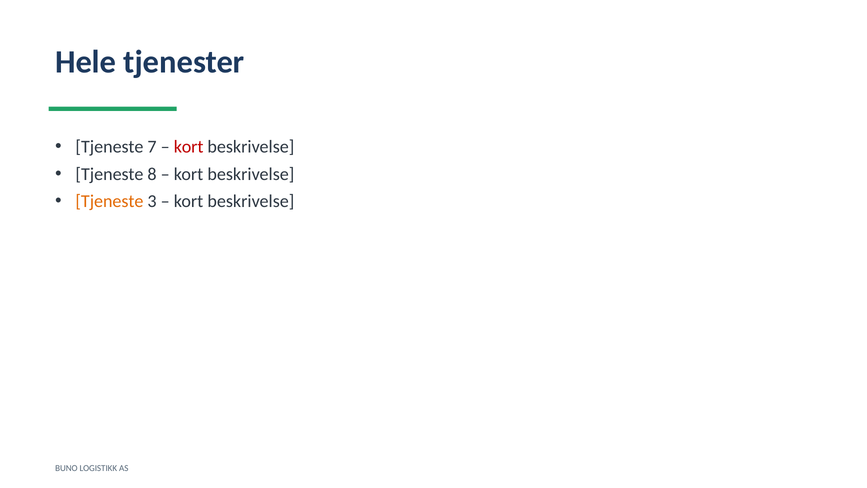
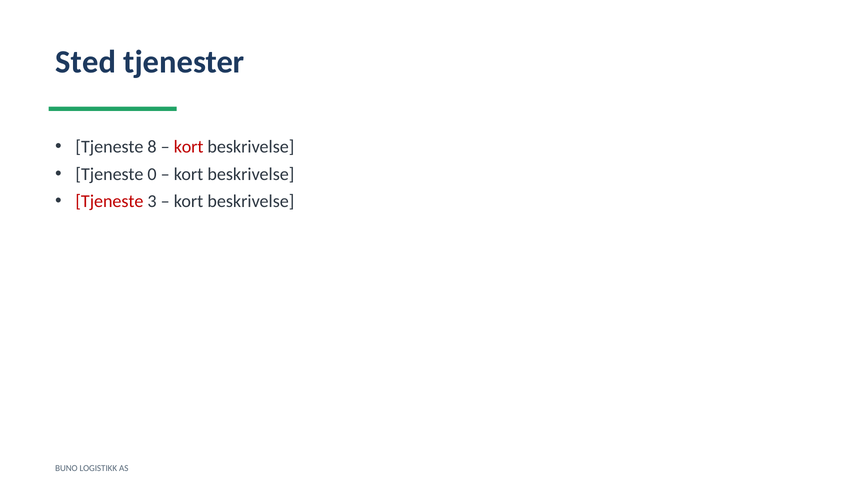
Hele: Hele -> Sted
7: 7 -> 8
8: 8 -> 0
Tjeneste at (109, 201) colour: orange -> red
